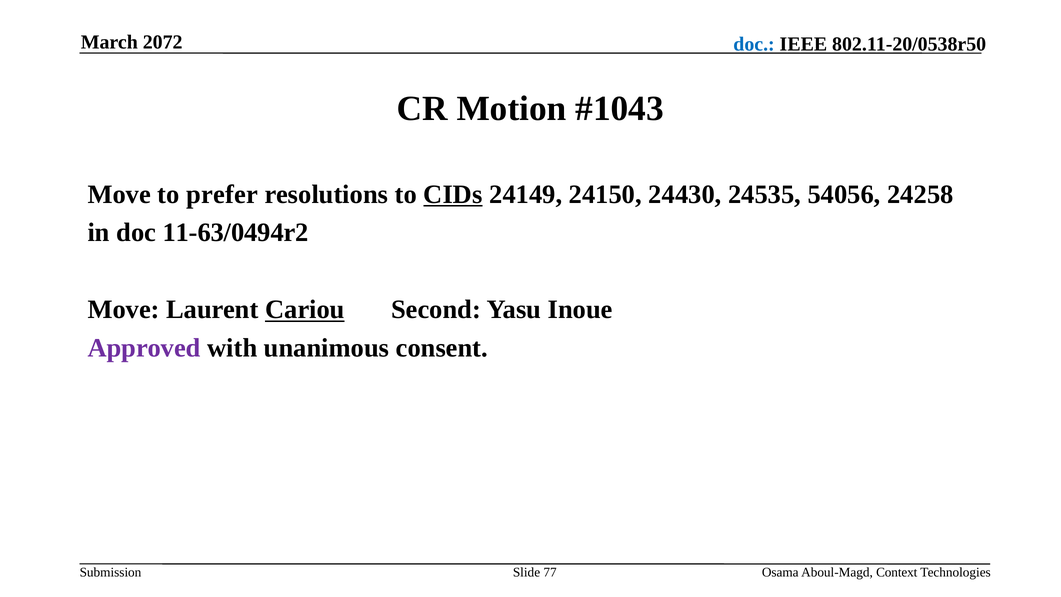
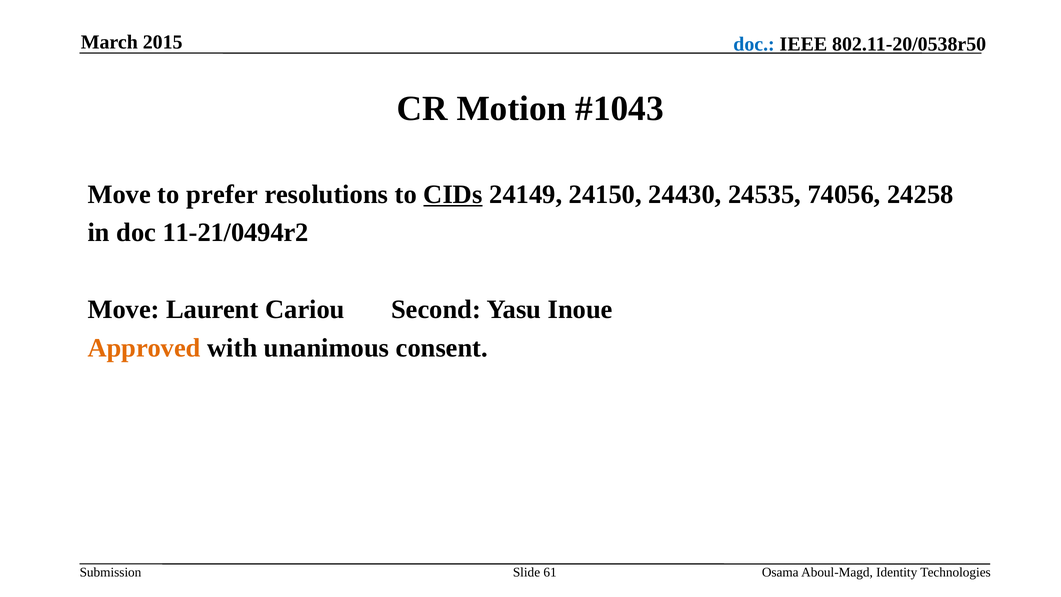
2072: 2072 -> 2015
54056: 54056 -> 74056
11-63/0494r2: 11-63/0494r2 -> 11-21/0494r2
Cariou underline: present -> none
Approved colour: purple -> orange
77: 77 -> 61
Context: Context -> Identity
